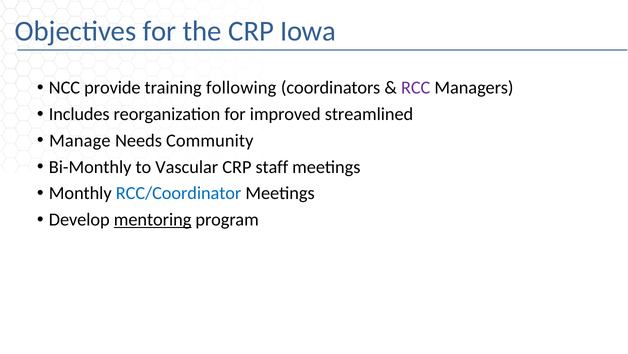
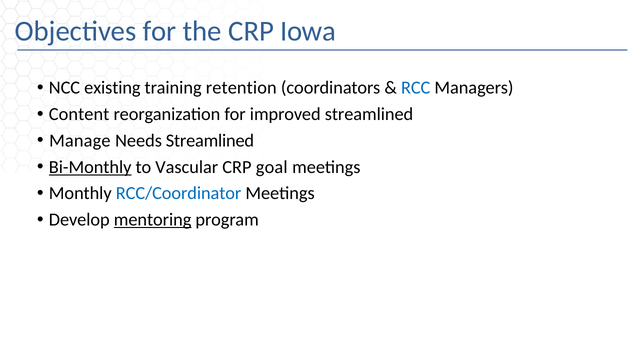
provide: provide -> existing
following: following -> retention
RCC colour: purple -> blue
Includes: Includes -> Content
Needs Community: Community -> Streamlined
Bi-Monthly underline: none -> present
staff: staff -> goal
